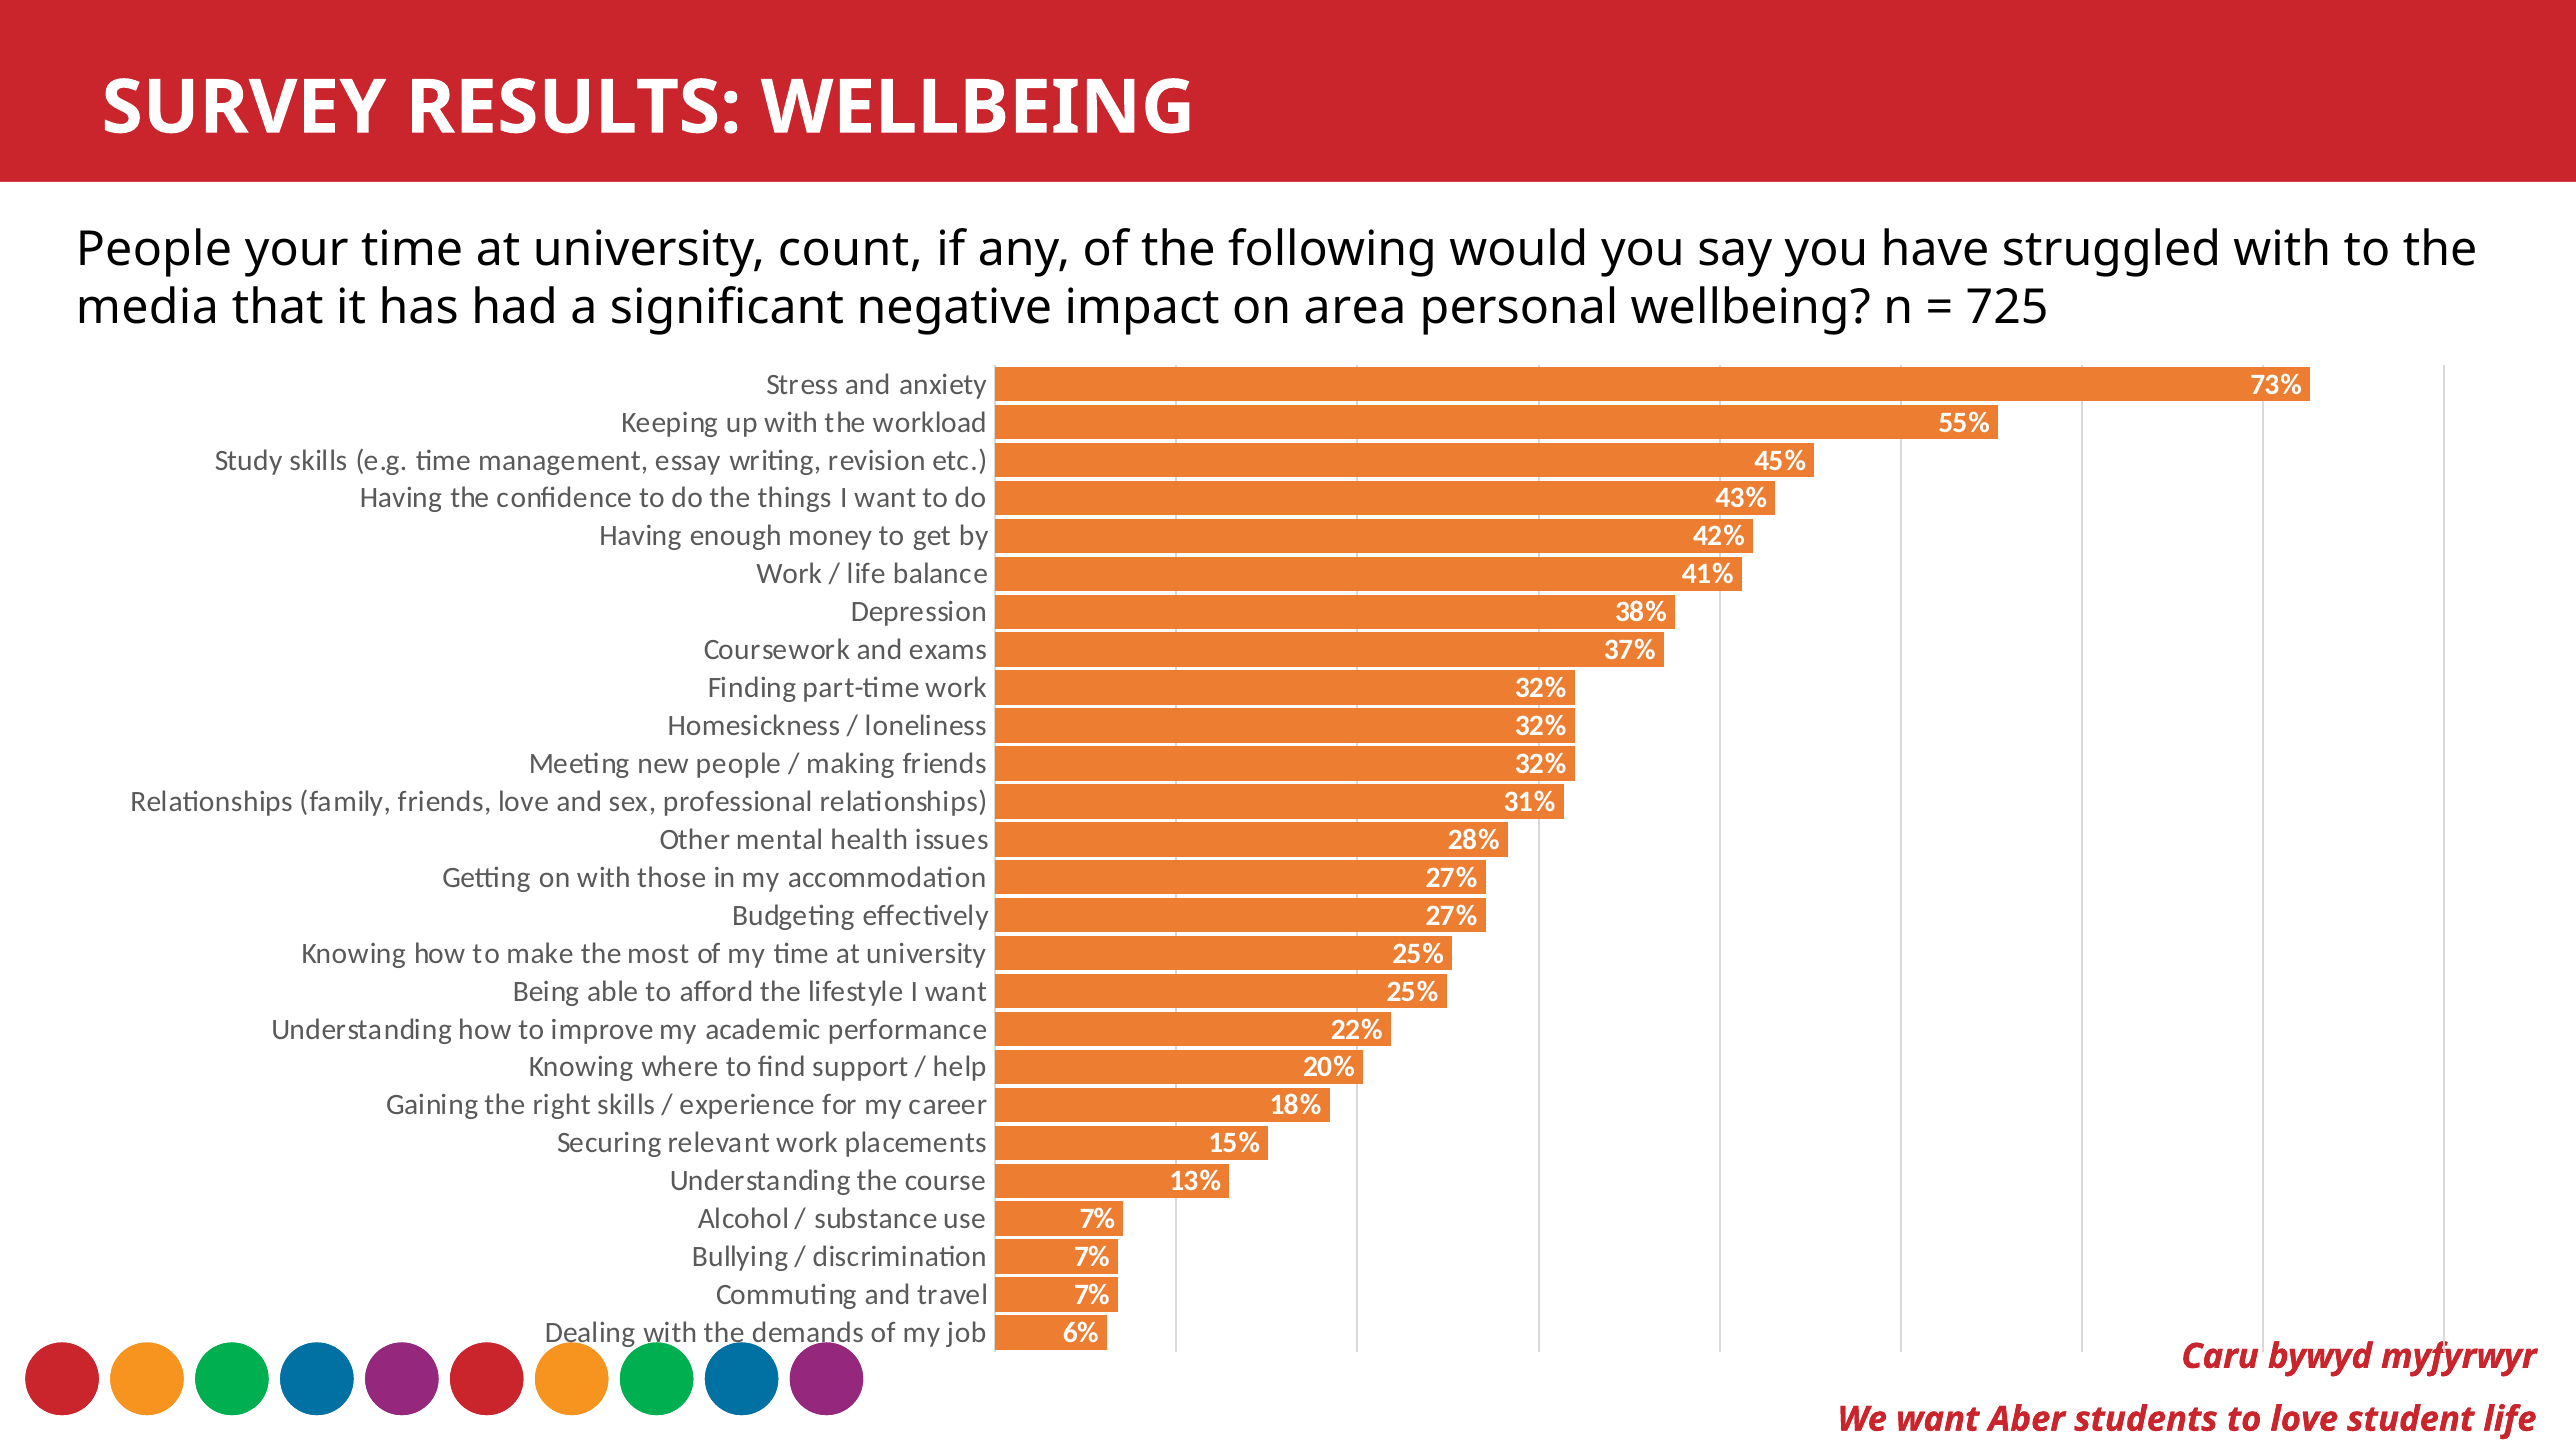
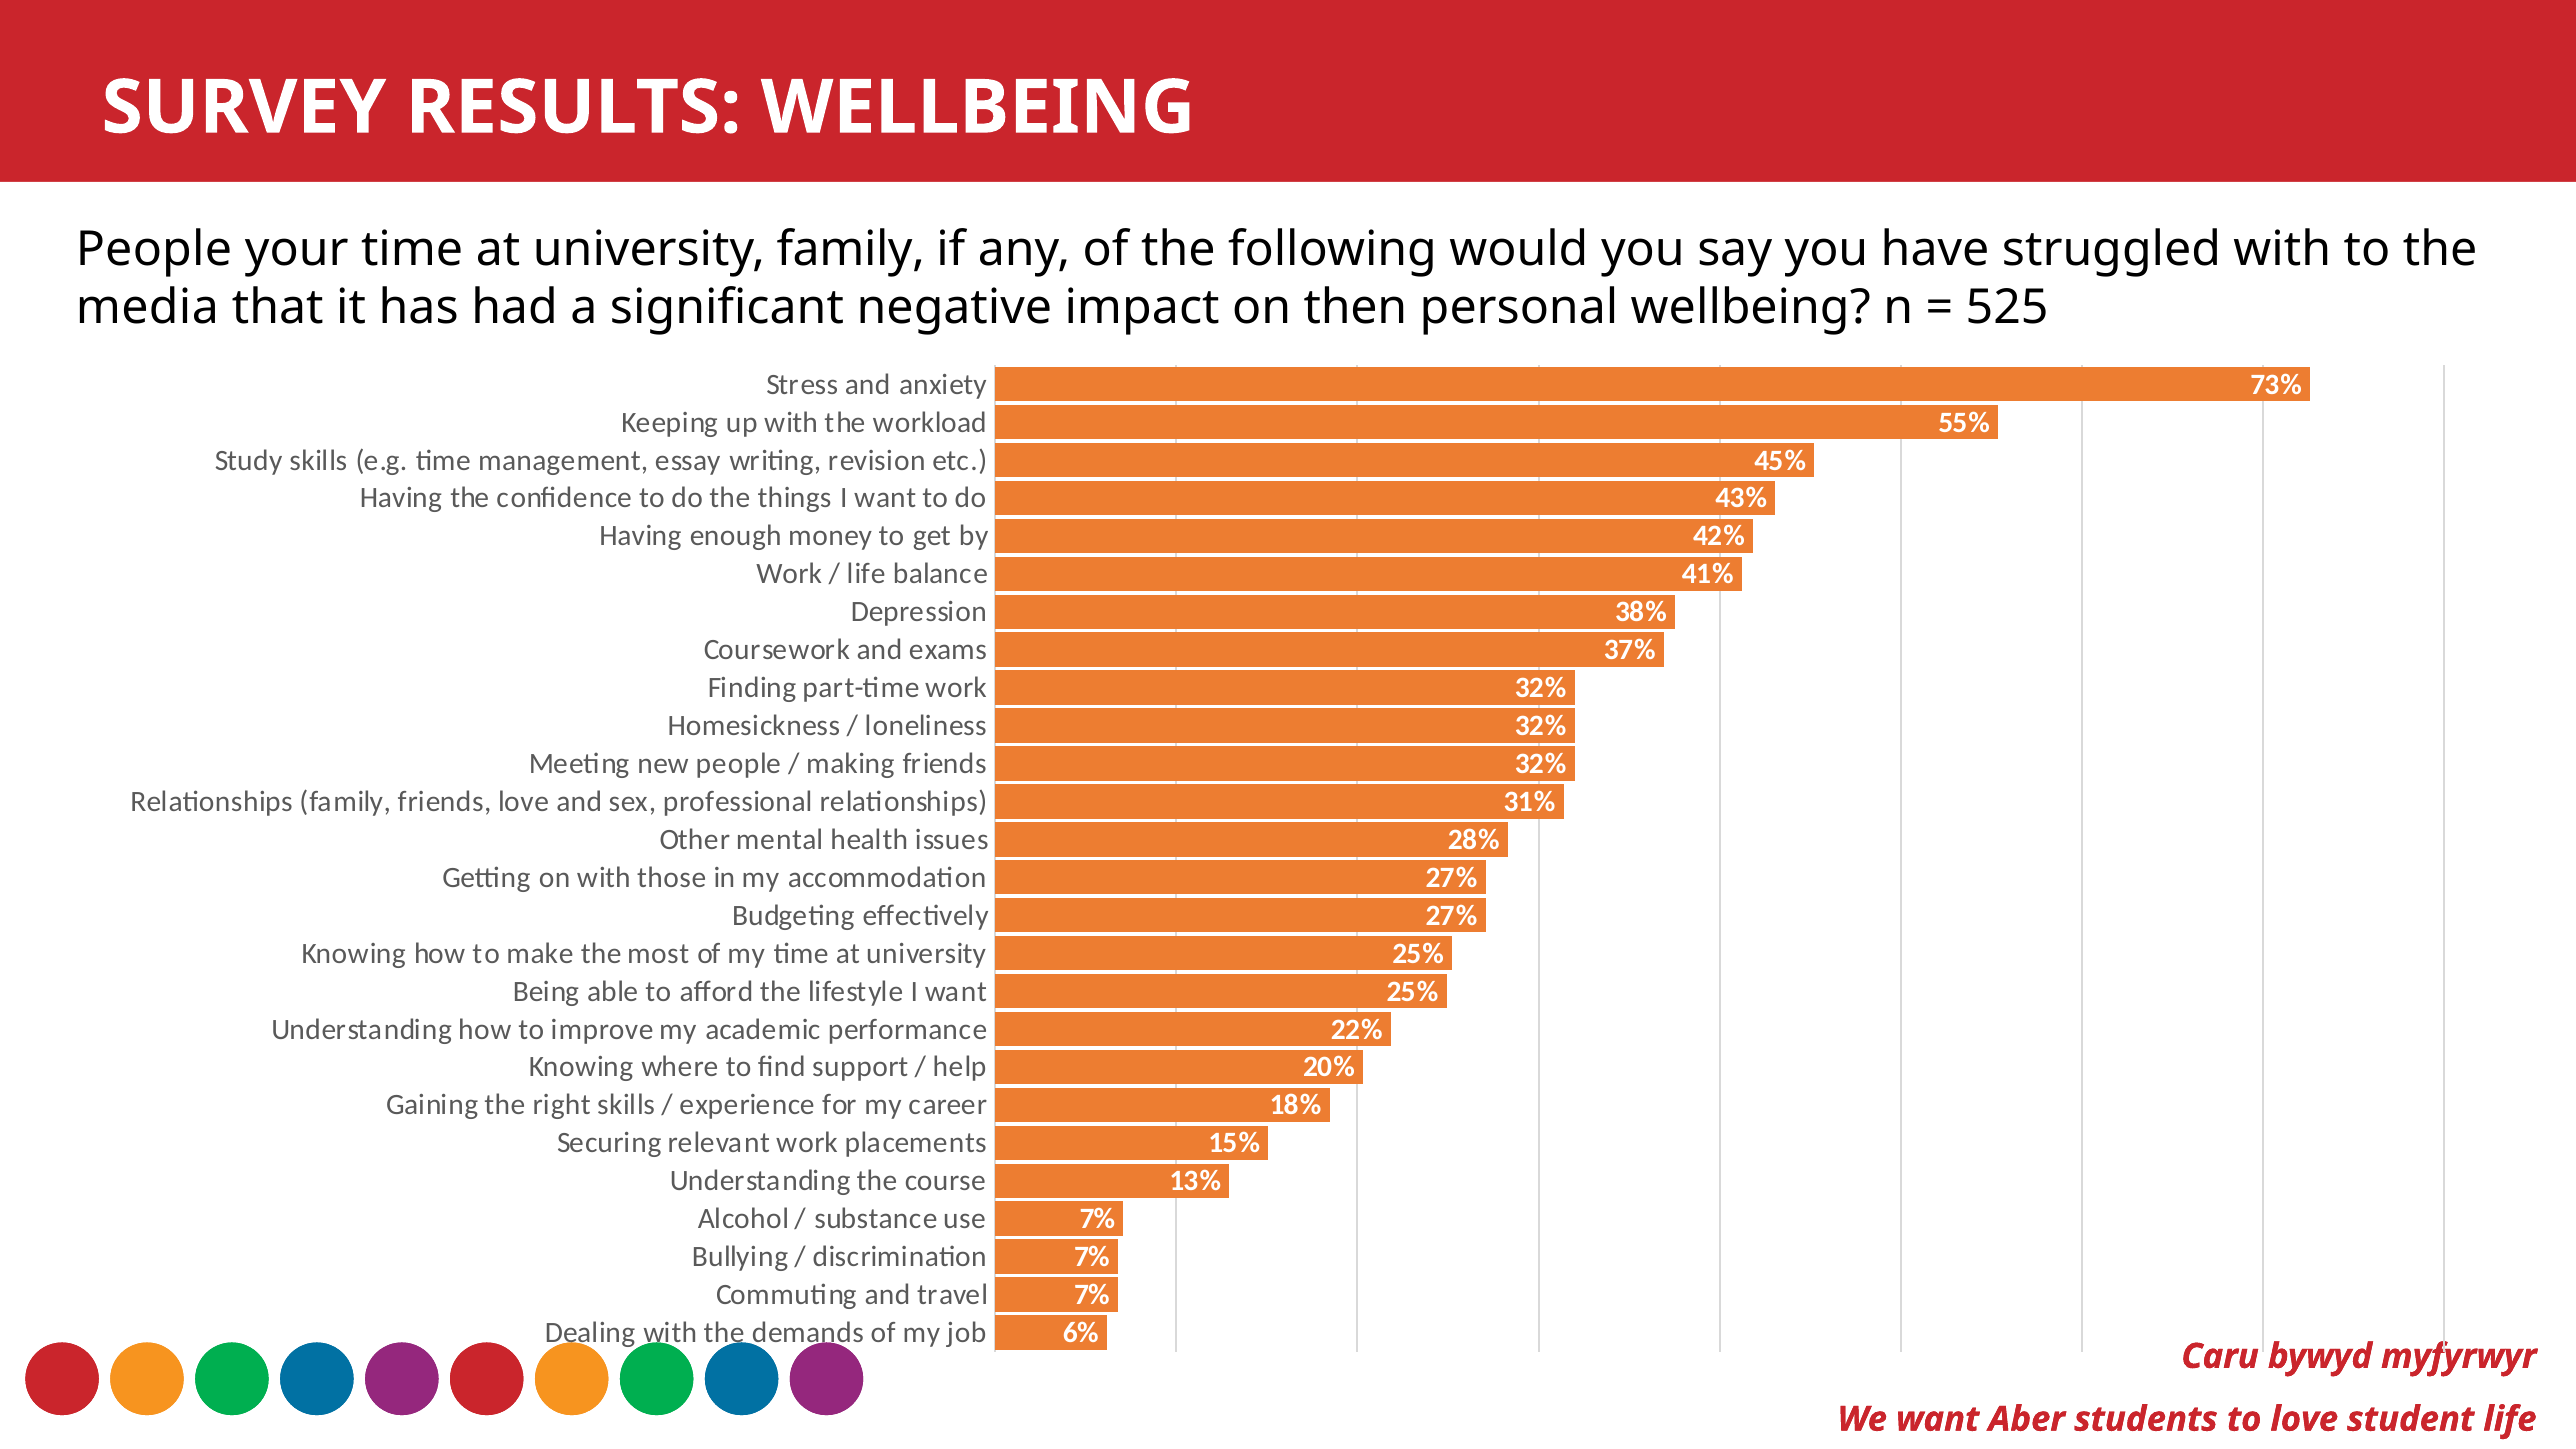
university count: count -> family
area: area -> then
725: 725 -> 525
